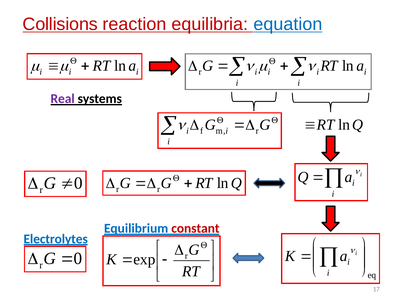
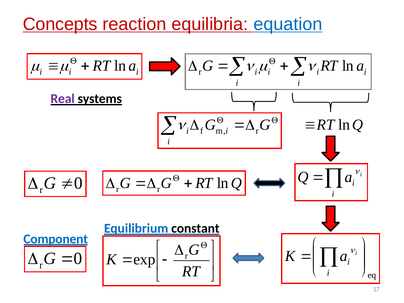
Collisions: Collisions -> Concepts
constant colour: red -> black
Electrolytes: Electrolytes -> Component
